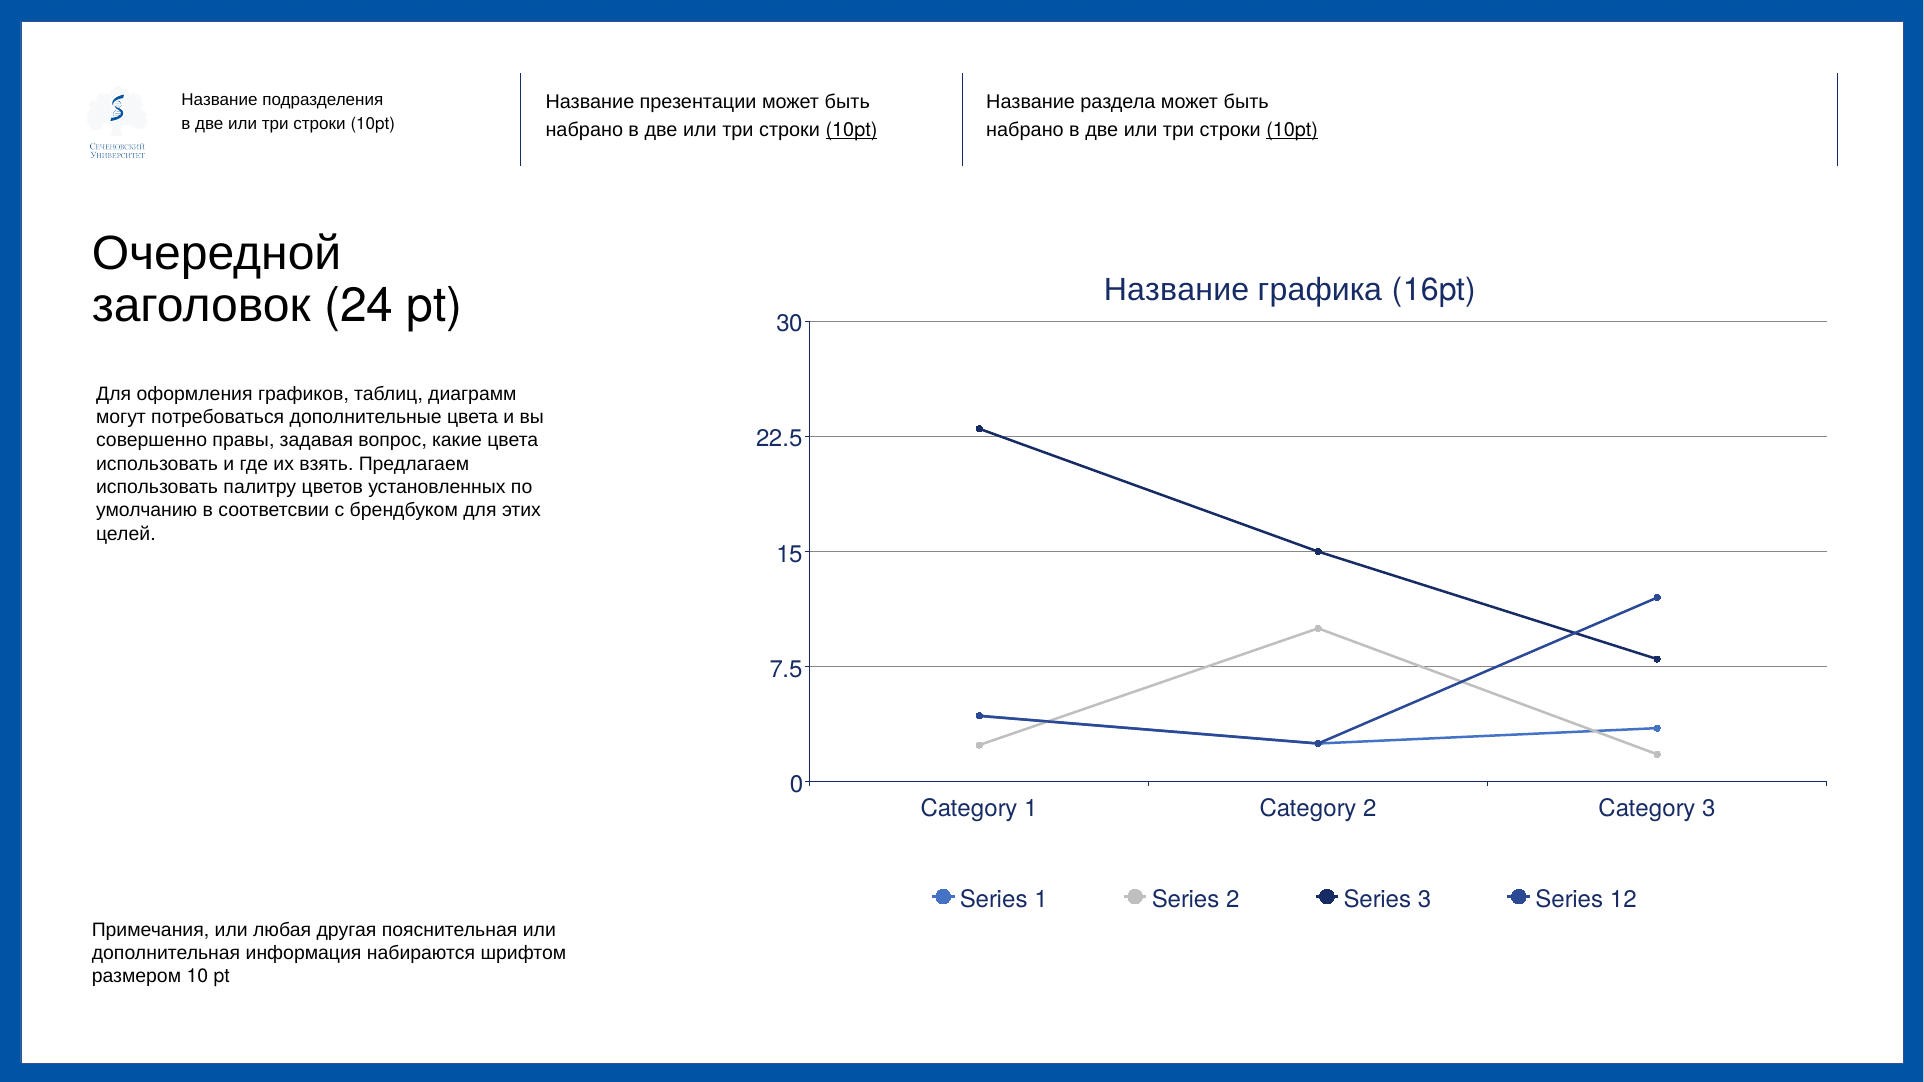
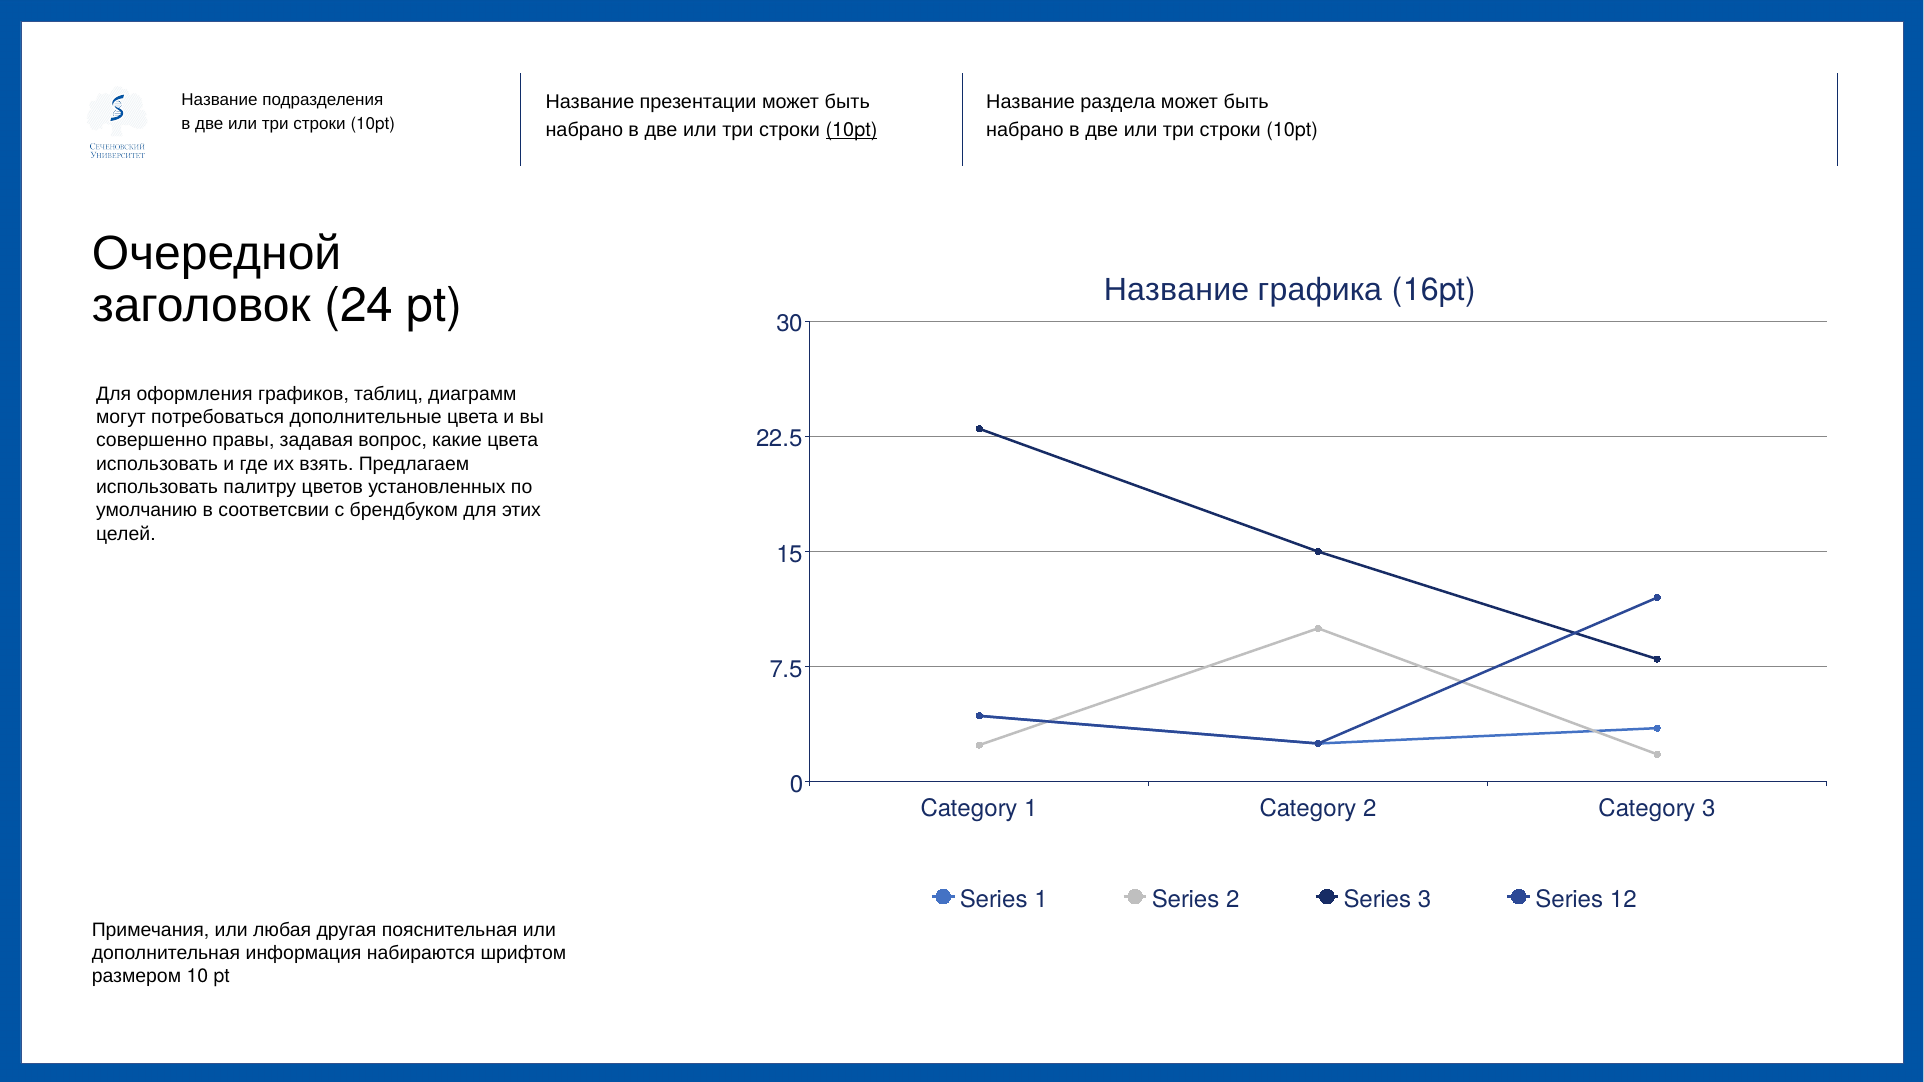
10pt at (1292, 130) underline: present -> none
